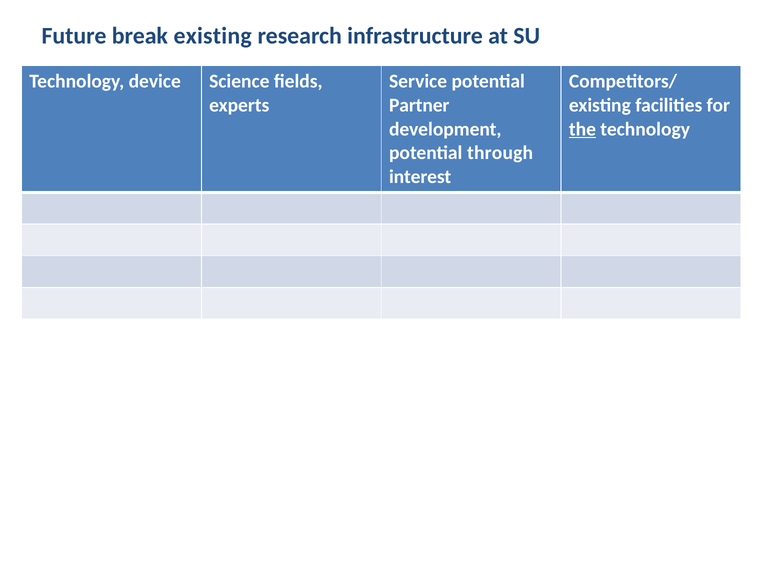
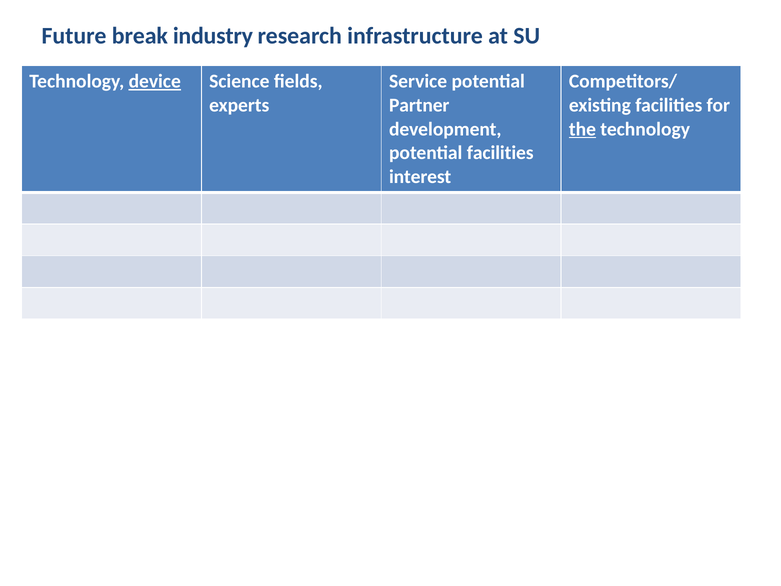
break existing: existing -> industry
device underline: none -> present
potential through: through -> facilities
